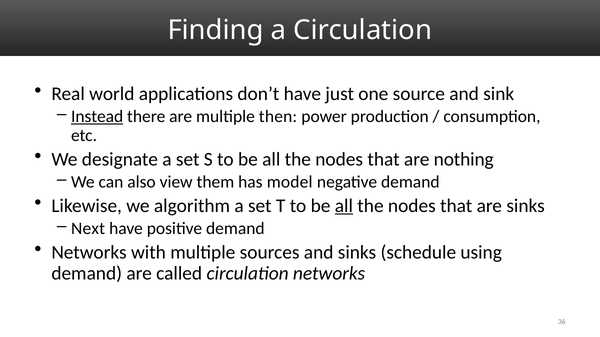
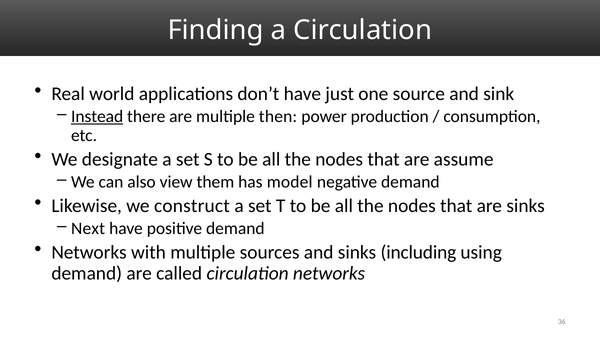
nothing: nothing -> assume
algorithm: algorithm -> construct
all at (344, 206) underline: present -> none
schedule: schedule -> including
